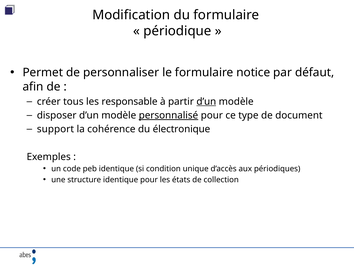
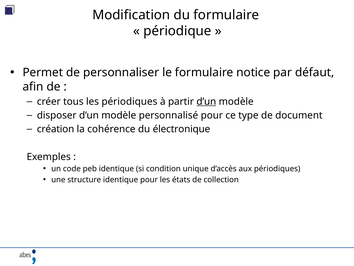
les responsable: responsable -> périodiques
personnalisé underline: present -> none
support: support -> création
